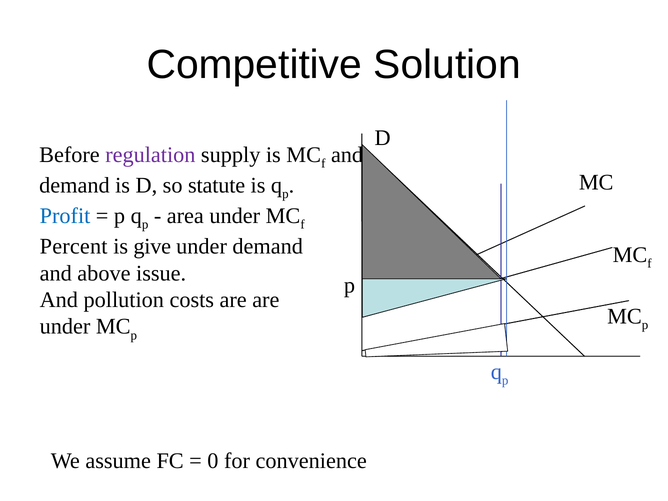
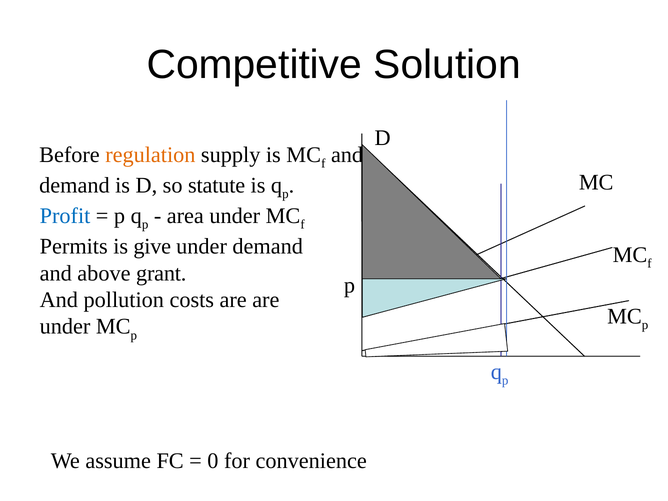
regulation colour: purple -> orange
Percent: Percent -> Permits
issue: issue -> grant
